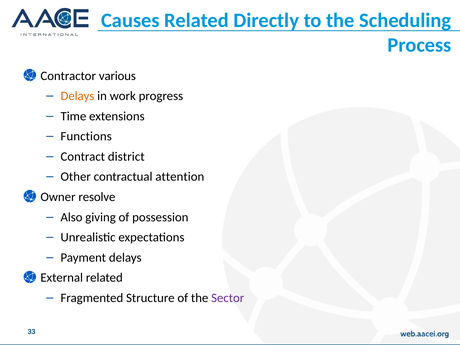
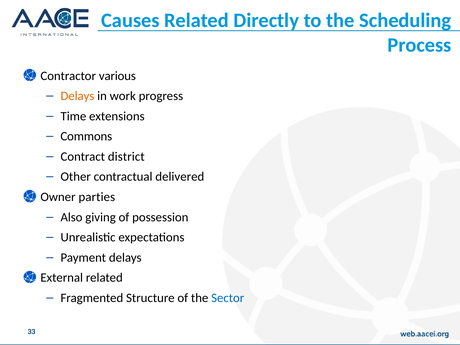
Functions: Functions -> Commons
attention: attention -> delivered
resolve: resolve -> parties
Sector colour: purple -> blue
